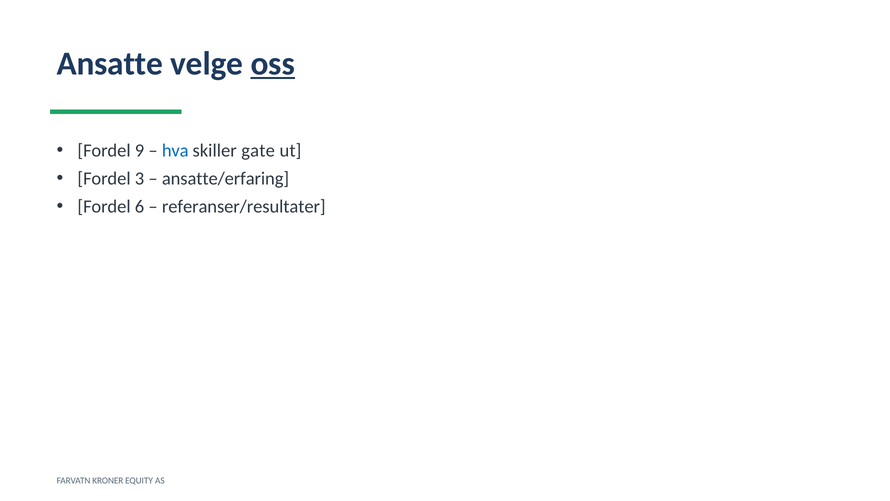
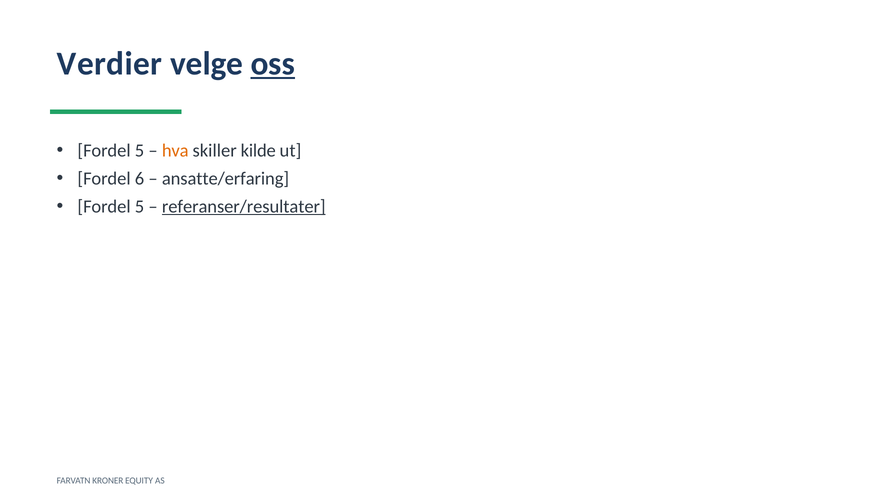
Ansatte: Ansatte -> Verdier
9 at (140, 151): 9 -> 5
hva colour: blue -> orange
gate: gate -> kilde
3: 3 -> 6
6 at (140, 206): 6 -> 5
referanser/resultater underline: none -> present
